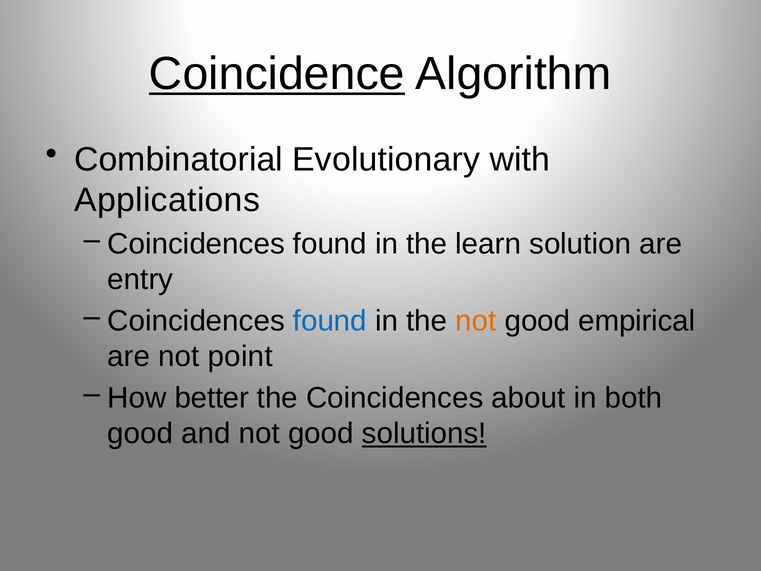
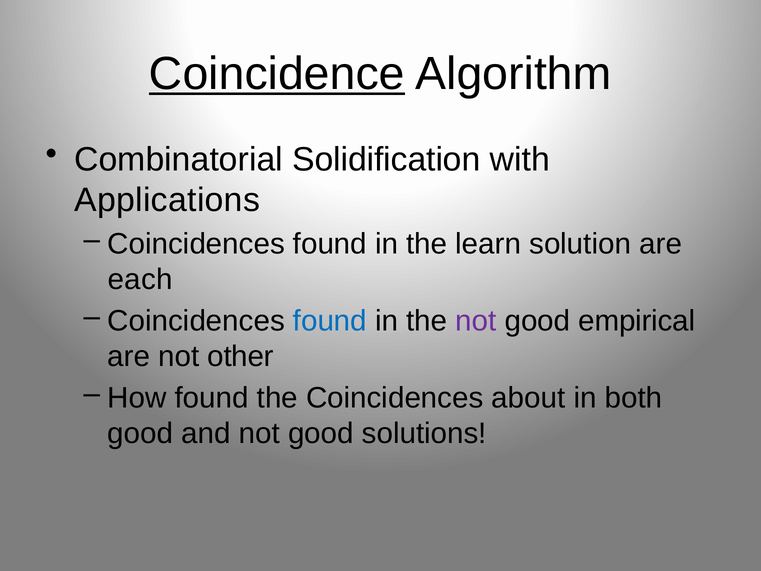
Evolutionary: Evolutionary -> Solidification
entry: entry -> each
not at (476, 321) colour: orange -> purple
point: point -> other
How better: better -> found
solutions underline: present -> none
